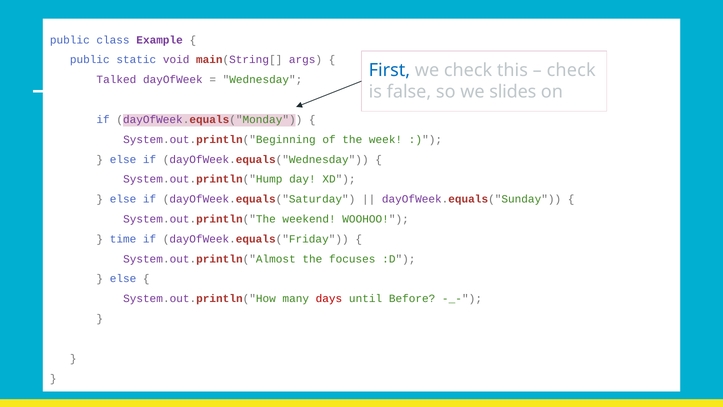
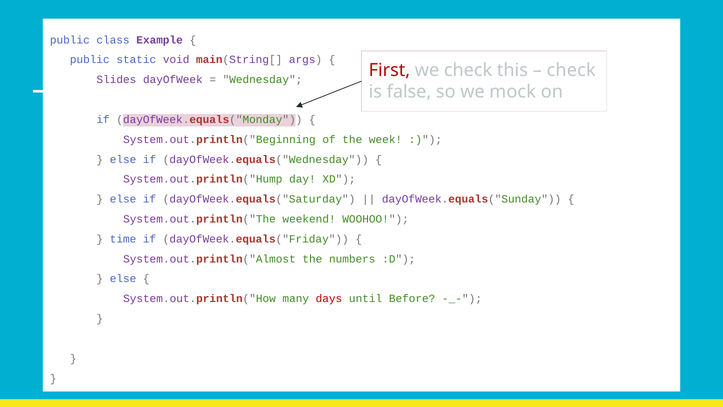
First colour: blue -> red
Talked: Talked -> Slides
slides: slides -> mock
focuses: focuses -> numbers
